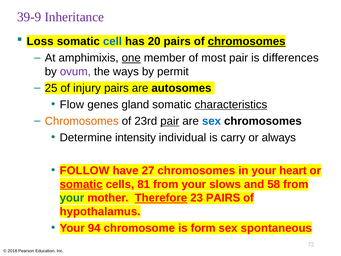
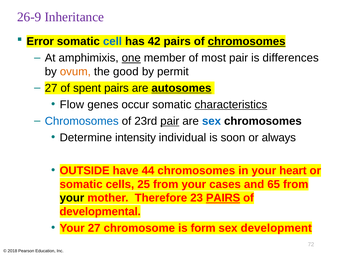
39-9: 39-9 -> 26-9
Loss: Loss -> Error
20: 20 -> 42
ovum colour: purple -> orange
ways: ways -> good
25 at (51, 88): 25 -> 27
injury: injury -> spent
autosomes underline: none -> present
gland: gland -> occur
Chromosomes at (82, 121) colour: orange -> blue
carry: carry -> soon
FOLLOW: FOLLOW -> OUTSIDE
27: 27 -> 44
somatic at (81, 184) underline: present -> none
81: 81 -> 25
slows: slows -> cases
58: 58 -> 65
your at (72, 198) colour: green -> black
Therefore underline: present -> none
PAIRS at (223, 198) underline: none -> present
hypothalamus: hypothalamus -> developmental
Your 94: 94 -> 27
spontaneous: spontaneous -> development
